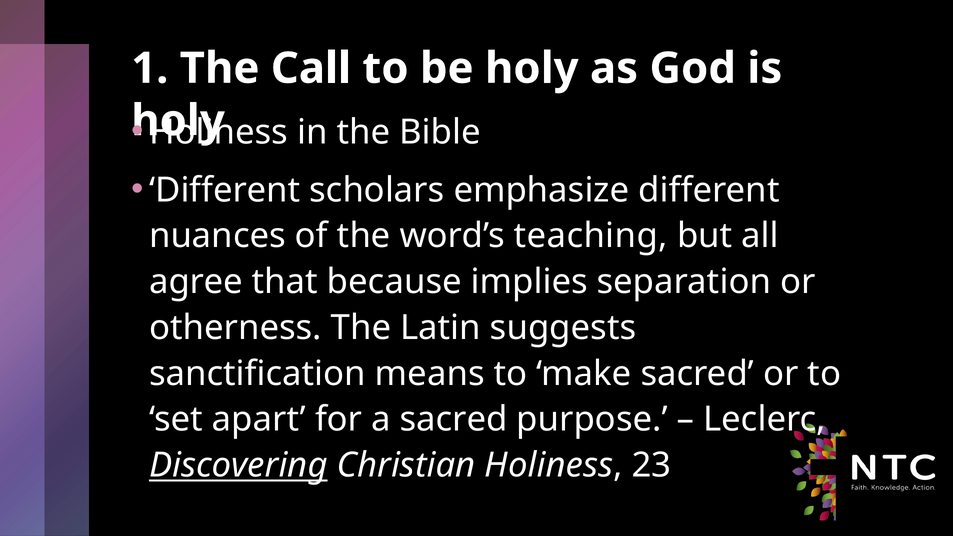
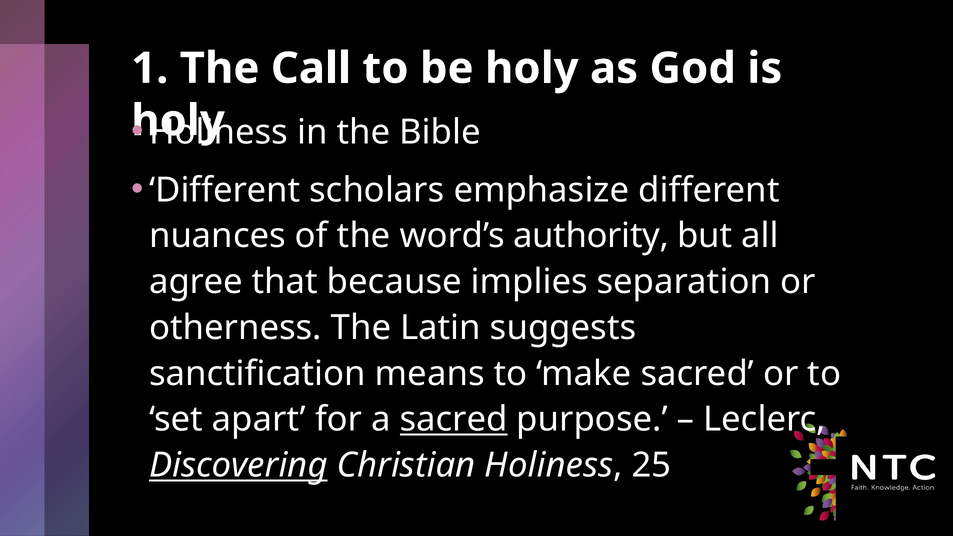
teaching: teaching -> authority
sacred at (454, 420) underline: none -> present
23: 23 -> 25
